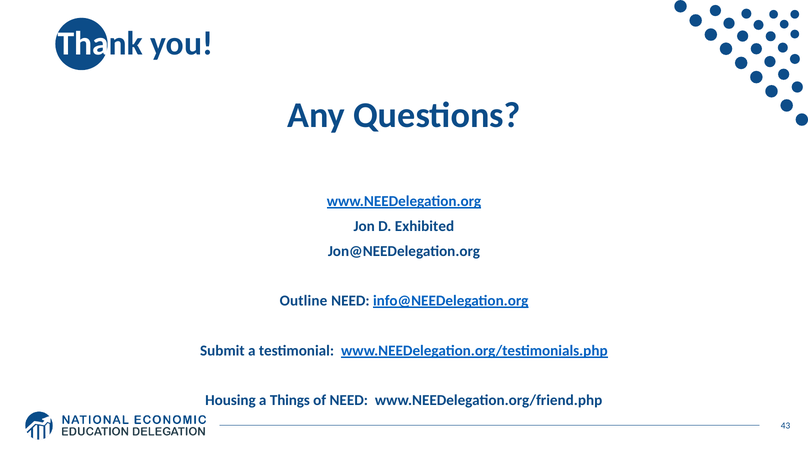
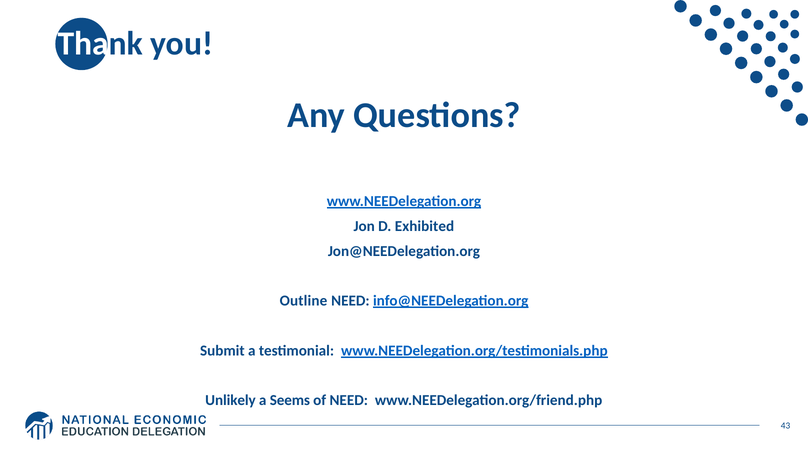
Housing: Housing -> Unlikely
Things: Things -> Seems
